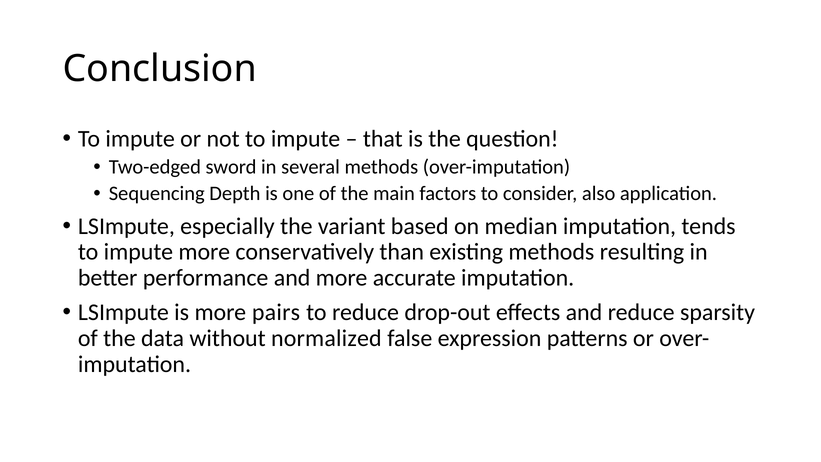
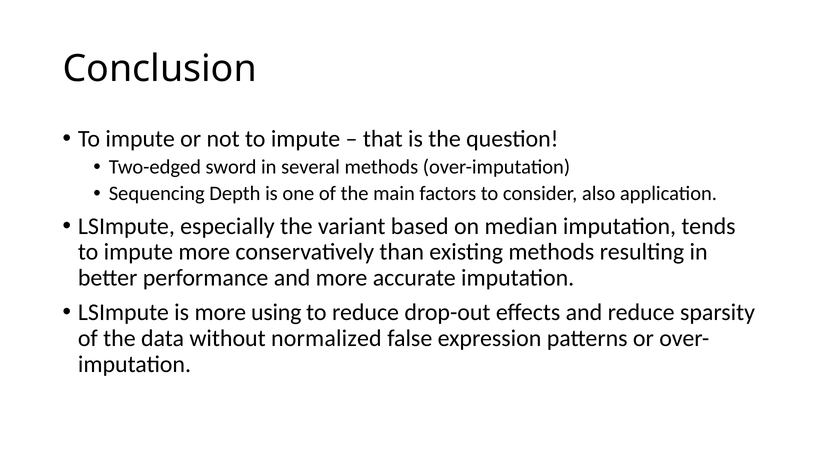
pairs: pairs -> using
